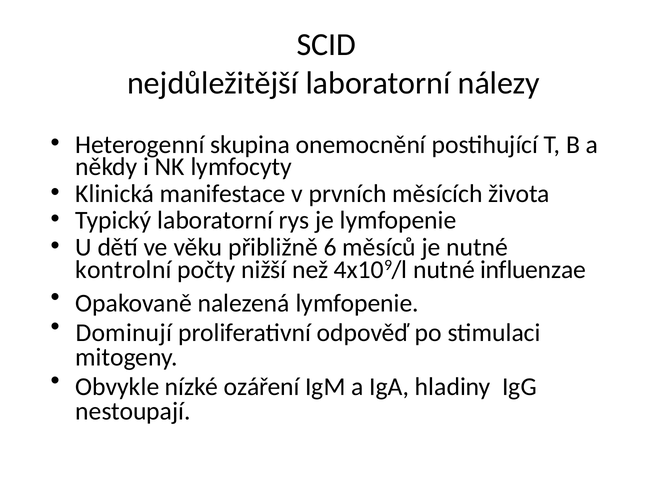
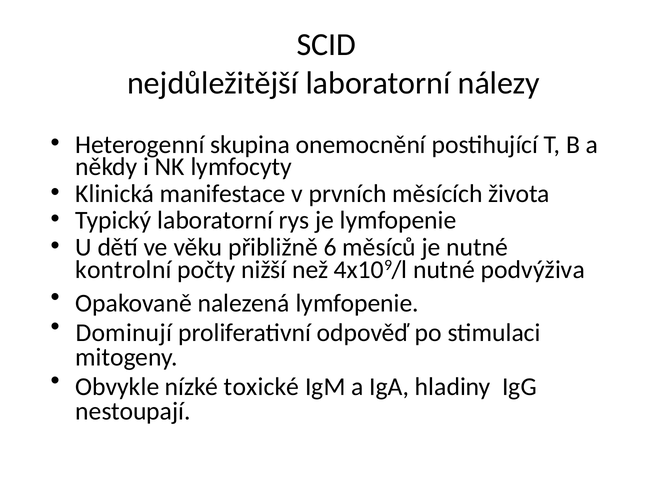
influenzae: influenzae -> podvýživa
ozáření: ozáření -> toxické
